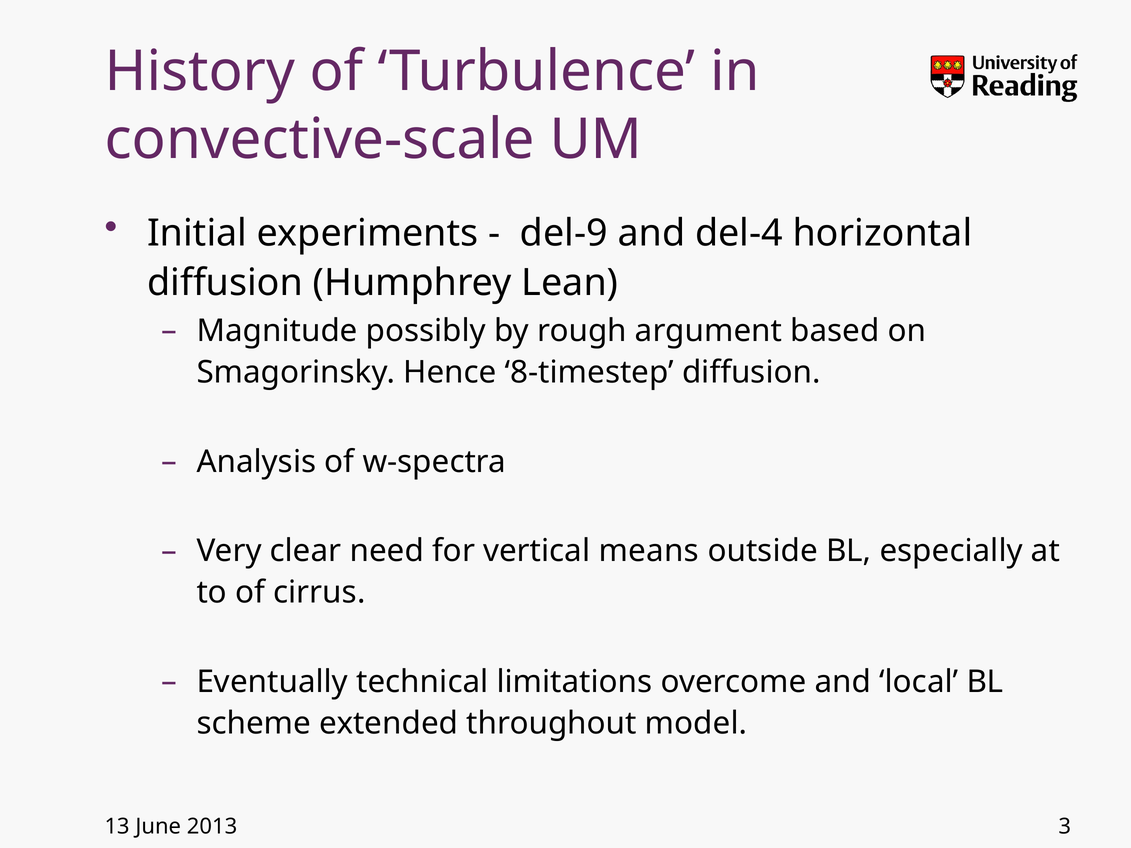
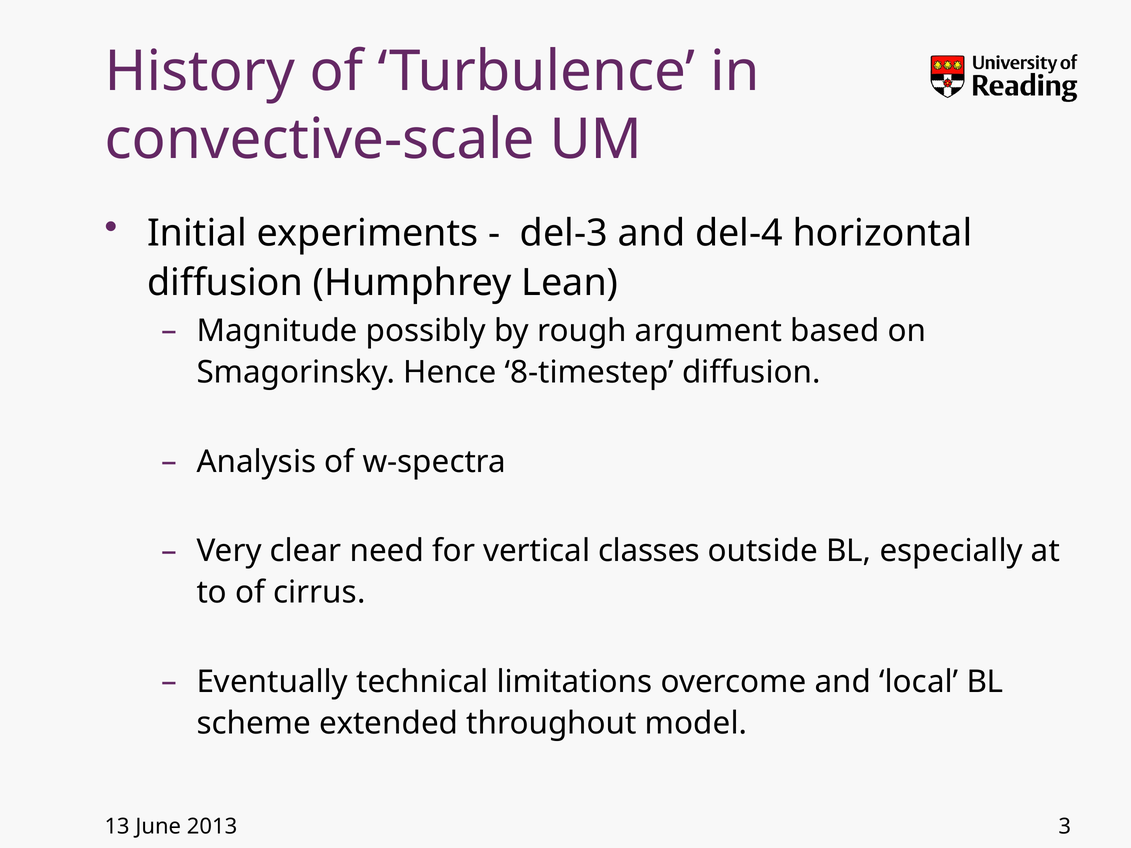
del-9: del-9 -> del-3
means: means -> classes
